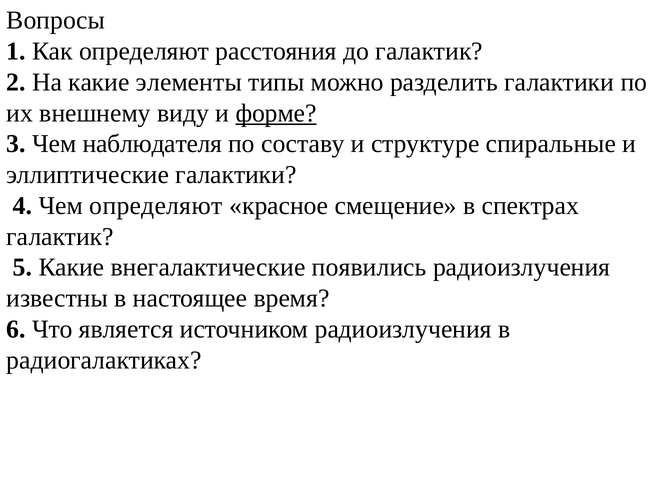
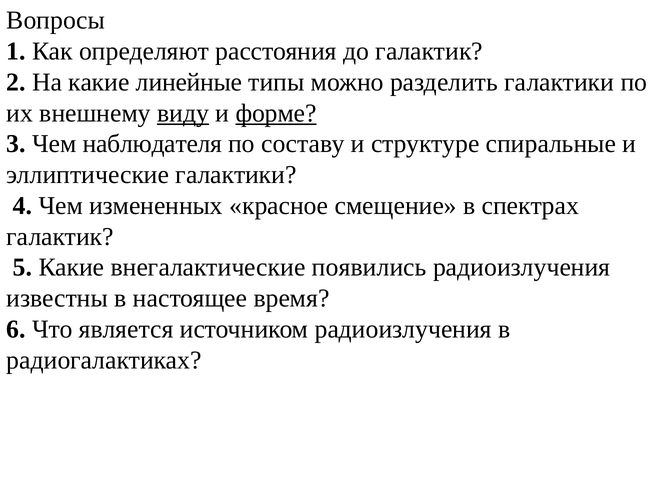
элементы: элементы -> линейные
виду underline: none -> present
Чем определяют: определяют -> измененных
